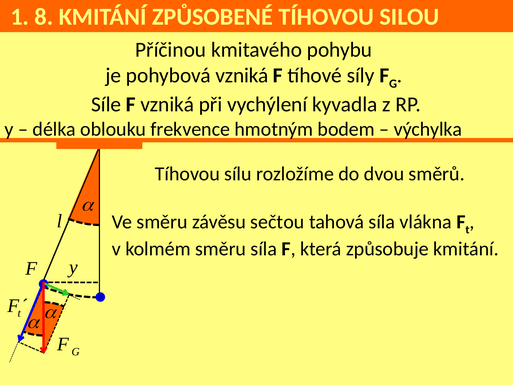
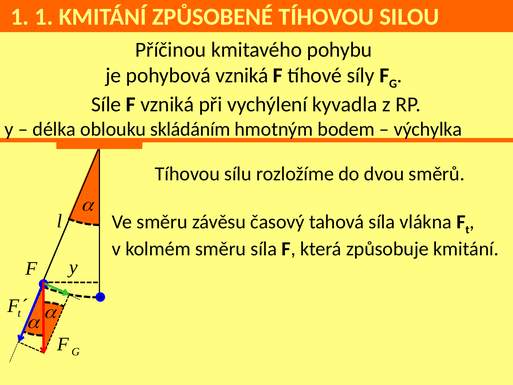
1 8: 8 -> 1
frekvence: frekvence -> skládáním
sečtou: sečtou -> časový
